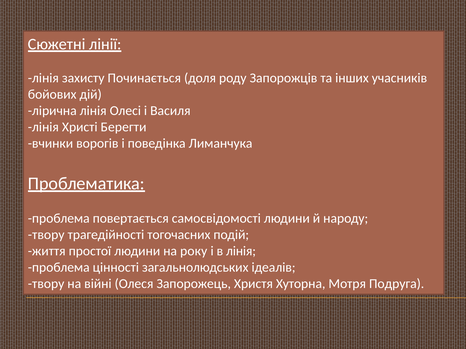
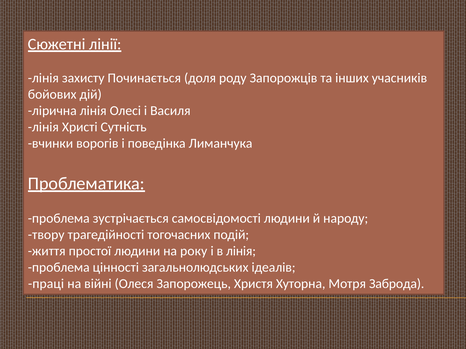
Берегти: Берегти -> Сутність
повертається: повертається -> зустрічається
твору at (46, 284): твору -> праці
Подруга: Подруга -> Заброда
